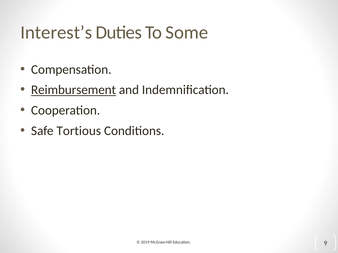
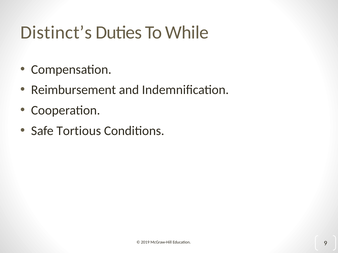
Interest’s: Interest’s -> Distinct’s
Some: Some -> While
Reimbursement underline: present -> none
